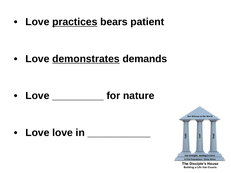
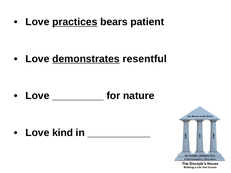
demands: demands -> resentful
Love love: love -> kind
